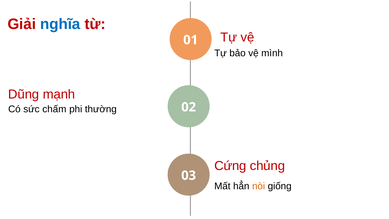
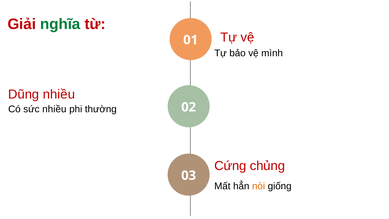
nghĩa colour: blue -> green
Dũng mạnh: mạnh -> nhiều
sức chấm: chấm -> nhiều
